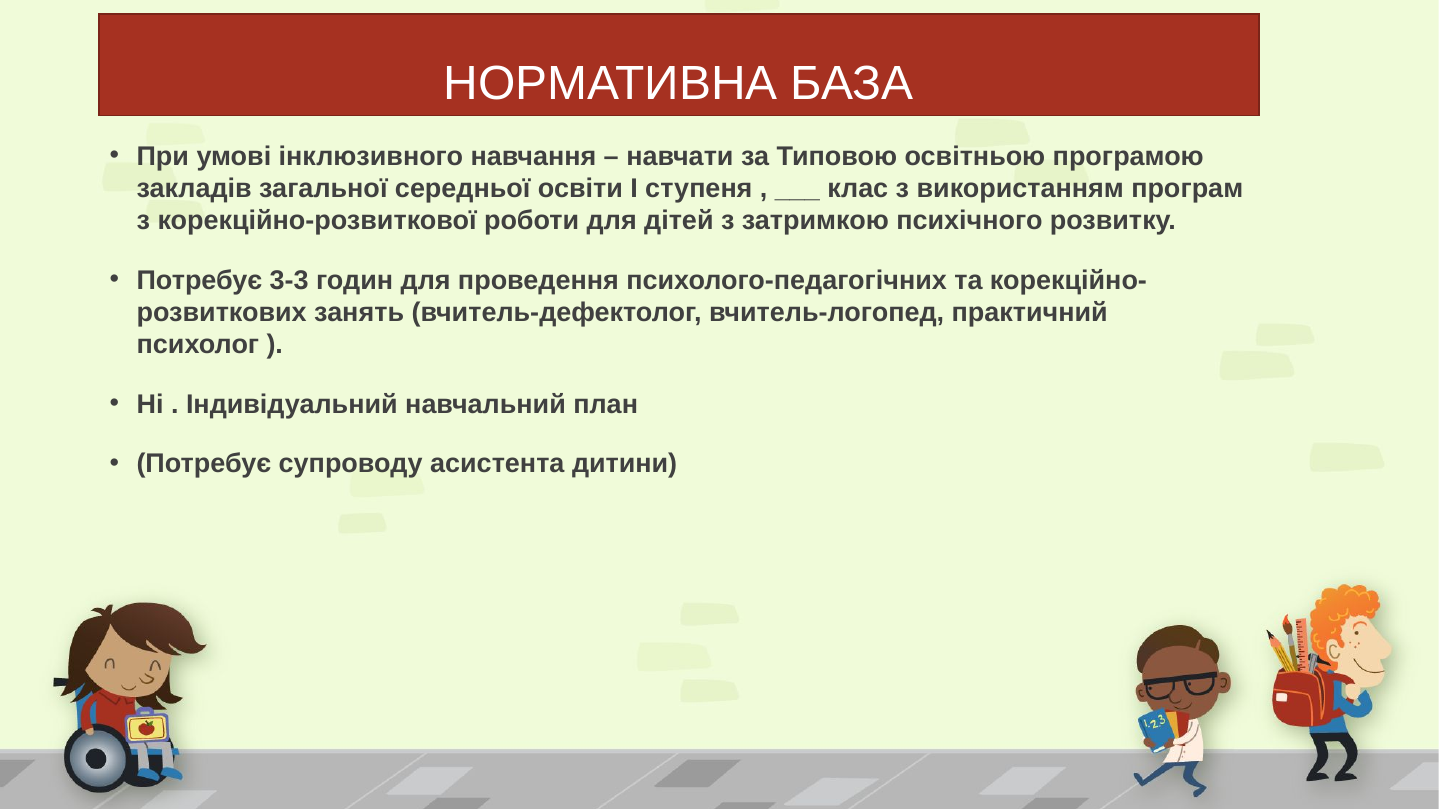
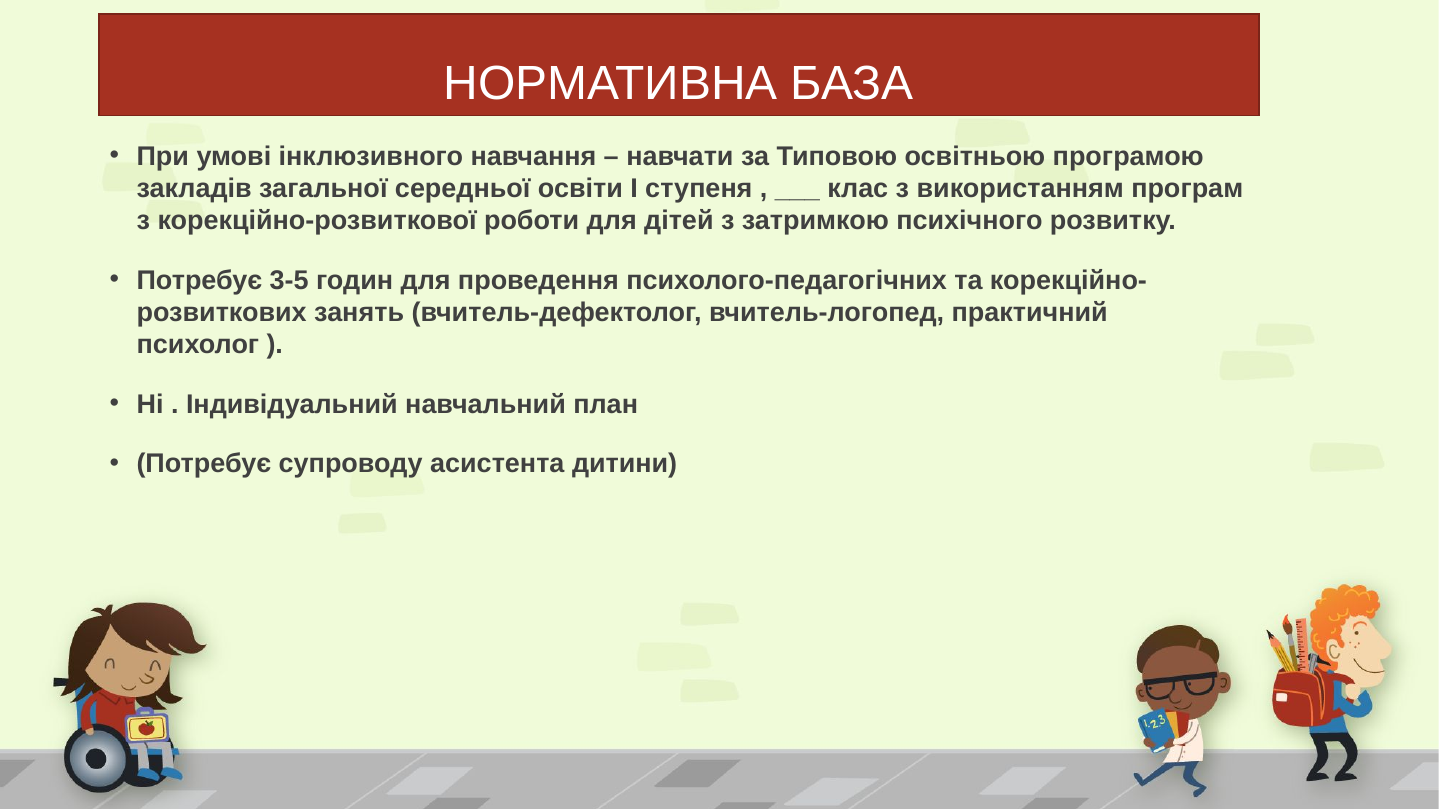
3-3: 3-3 -> 3-5
